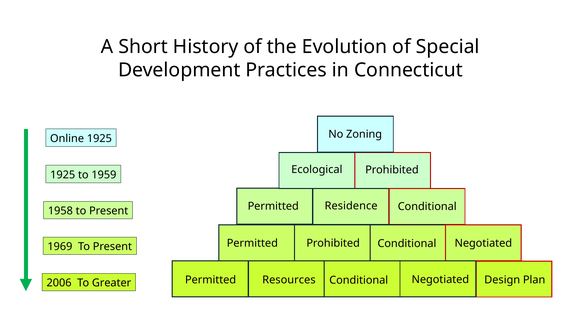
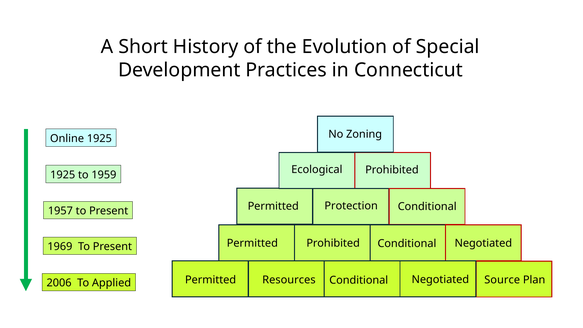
Residence: Residence -> Protection
1958: 1958 -> 1957
Design: Design -> Source
Greater: Greater -> Applied
